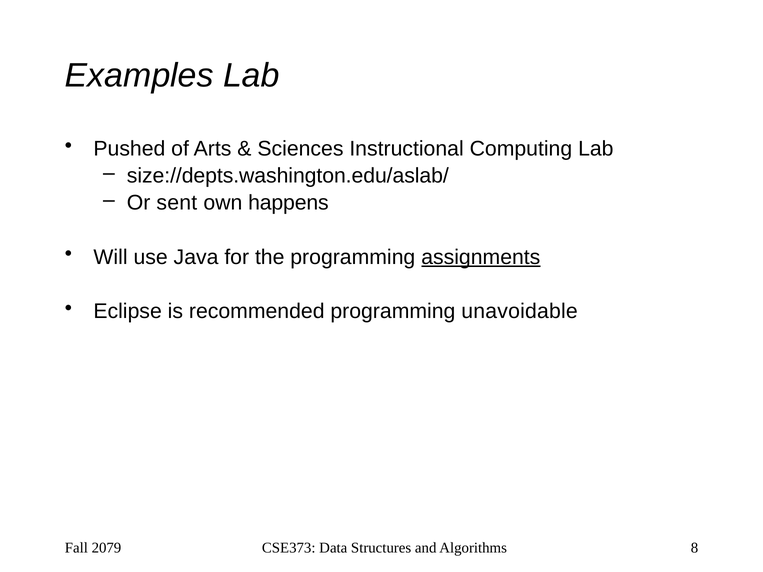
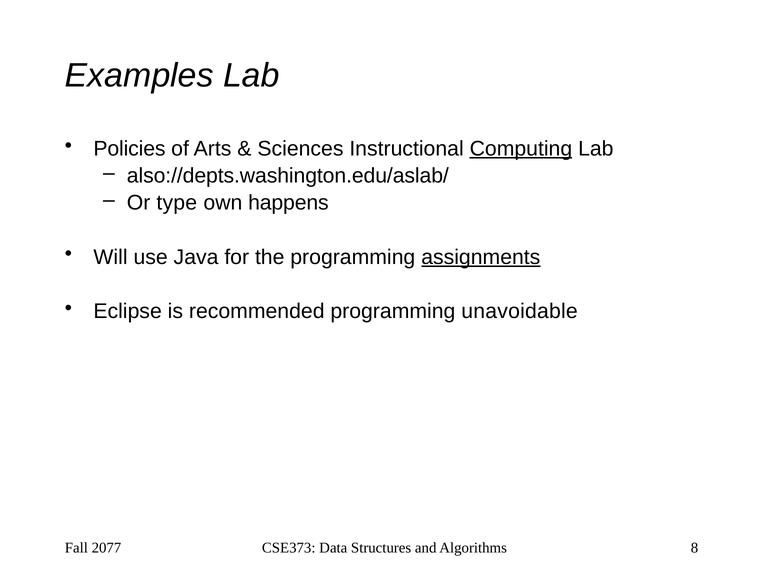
Pushed: Pushed -> Policies
Computing underline: none -> present
size://depts.washington.edu/aslab/: size://depts.washington.edu/aslab/ -> also://depts.washington.edu/aslab/
sent: sent -> type
2079: 2079 -> 2077
